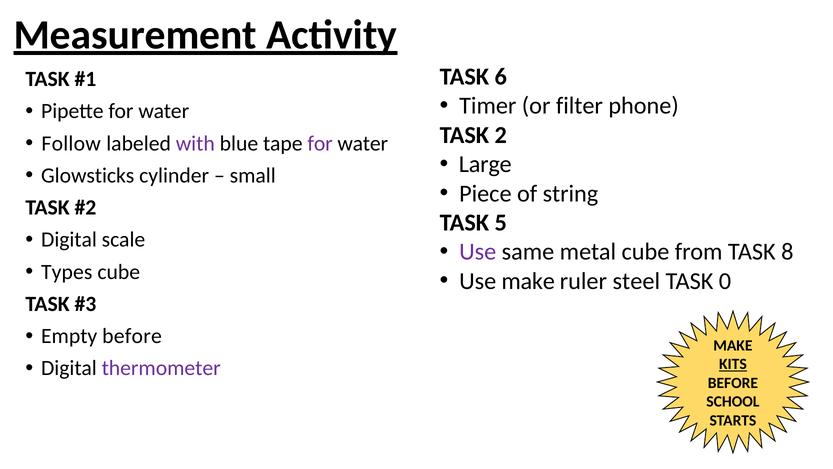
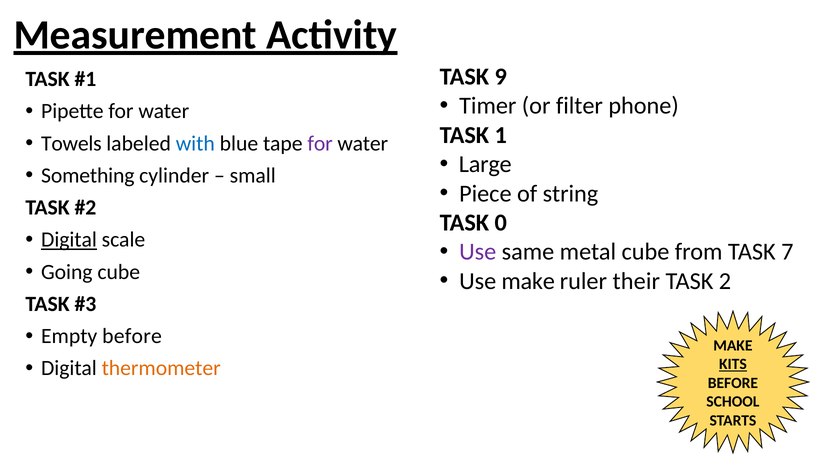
6: 6 -> 9
2: 2 -> 1
Follow: Follow -> Towels
with colour: purple -> blue
Glowsticks: Glowsticks -> Something
5: 5 -> 0
Digital at (69, 240) underline: none -> present
8: 8 -> 7
Types: Types -> Going
steel: steel -> their
0: 0 -> 2
thermometer colour: purple -> orange
